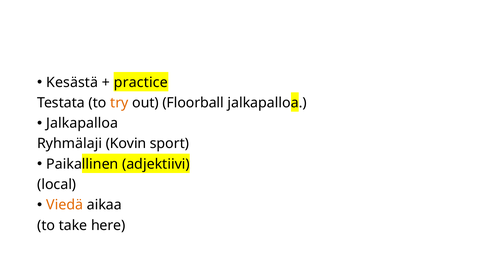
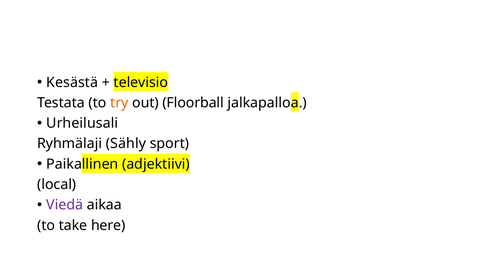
practice: practice -> televisio
Jalkapalloa at (82, 123): Jalkapalloa -> Urheilusali
Kovin: Kovin -> Sähly
Viedä colour: orange -> purple
